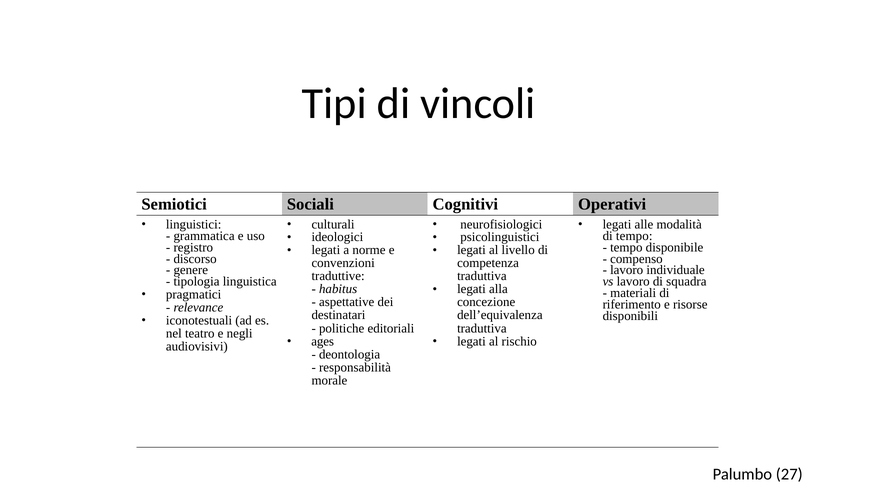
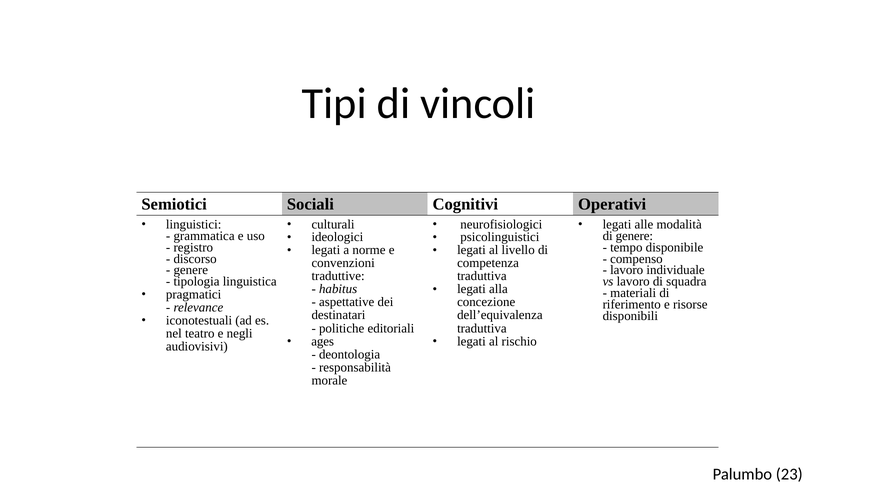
di tempo: tempo -> genere
27: 27 -> 23
